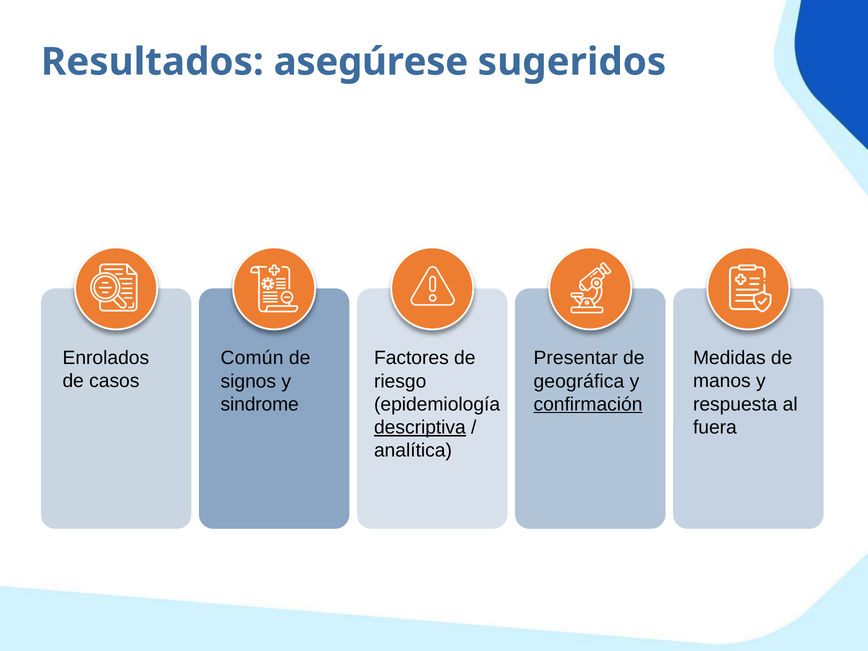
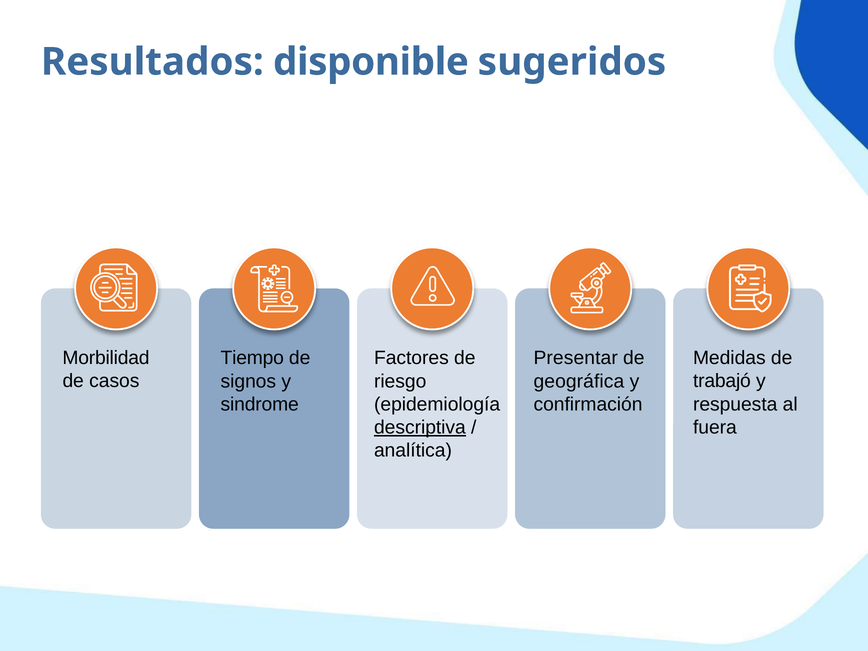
asegúrese: asegúrese -> disponible
Enrolados: Enrolados -> Morbilidad
Común: Común -> Tiempo
manos: manos -> trabajó
confirmación underline: present -> none
